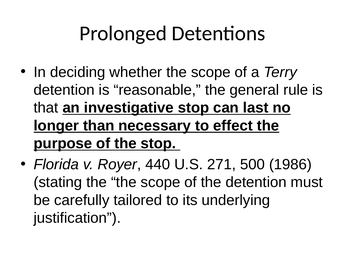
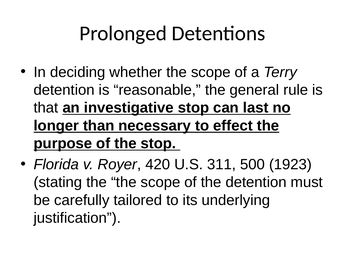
440: 440 -> 420
271: 271 -> 311
1986: 1986 -> 1923
